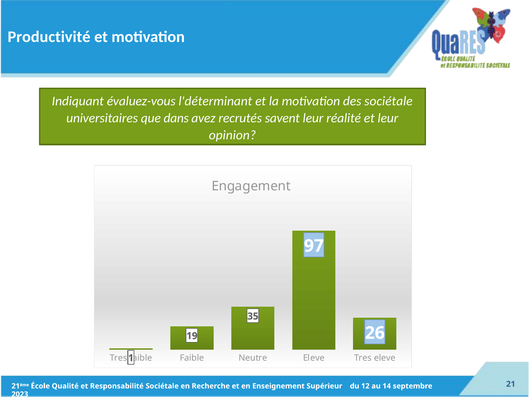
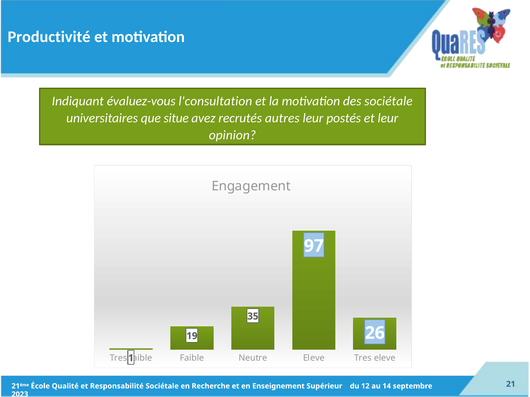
l'déterminant: l'déterminant -> l'consultation
dans: dans -> situe
savent: savent -> autres
réalité: réalité -> postés
